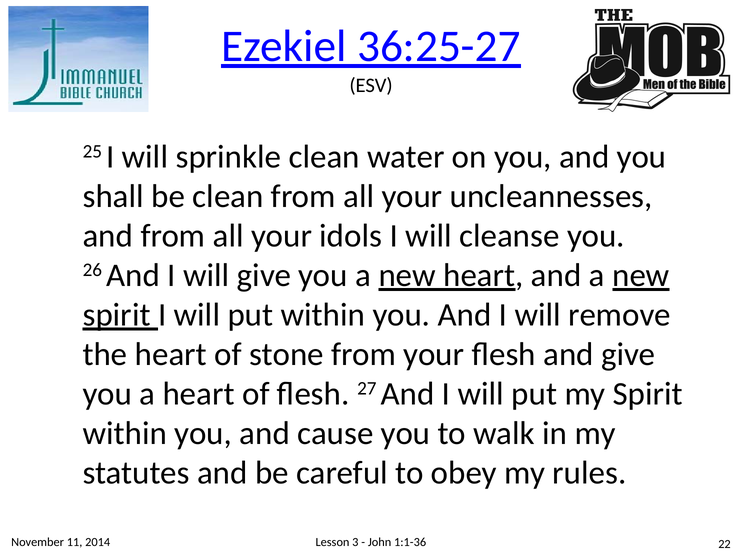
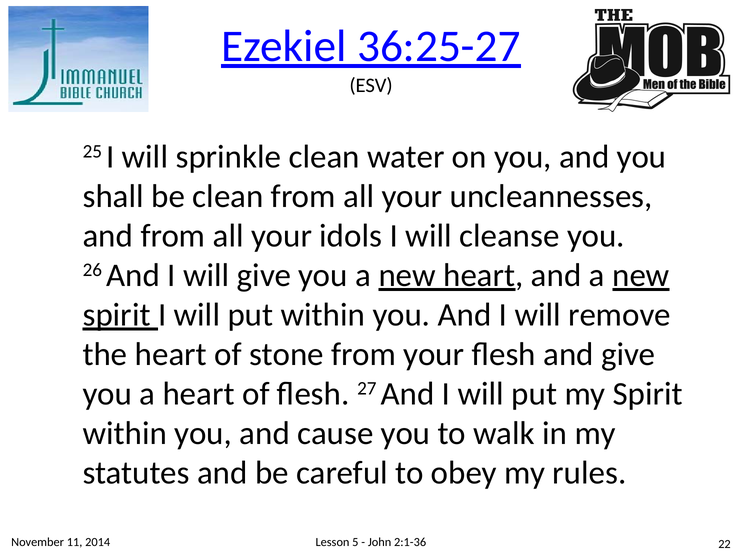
3: 3 -> 5
1:1-36: 1:1-36 -> 2:1-36
